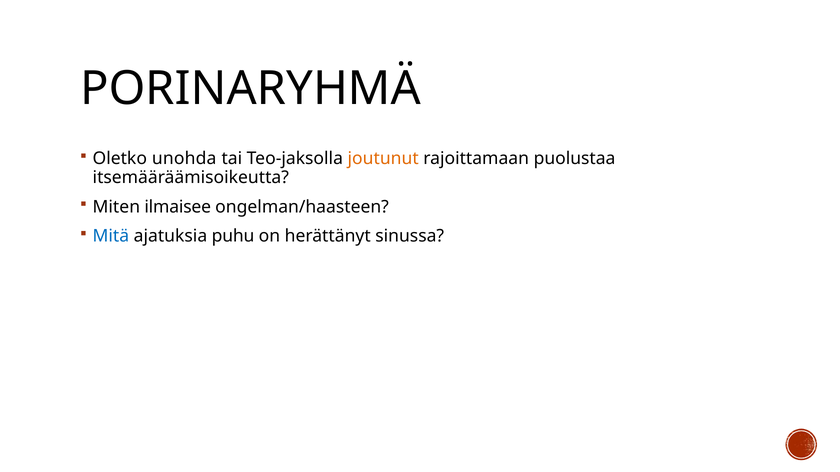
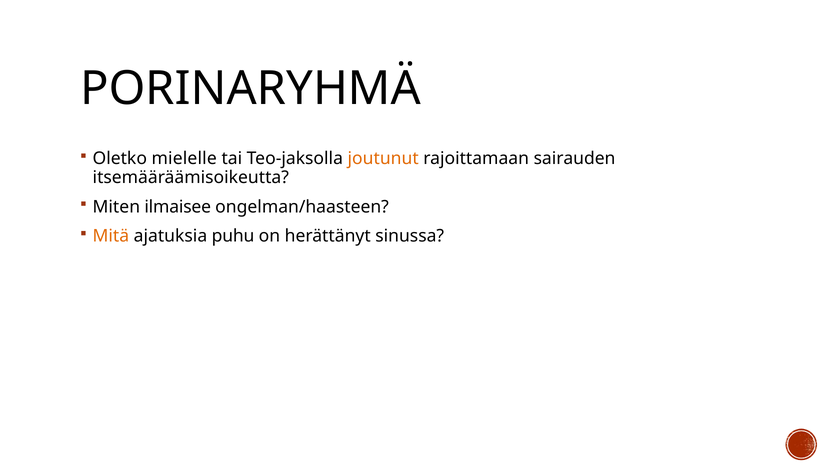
unohda: unohda -> mielelle
puolustaa: puolustaa -> sairauden
Mitä colour: blue -> orange
